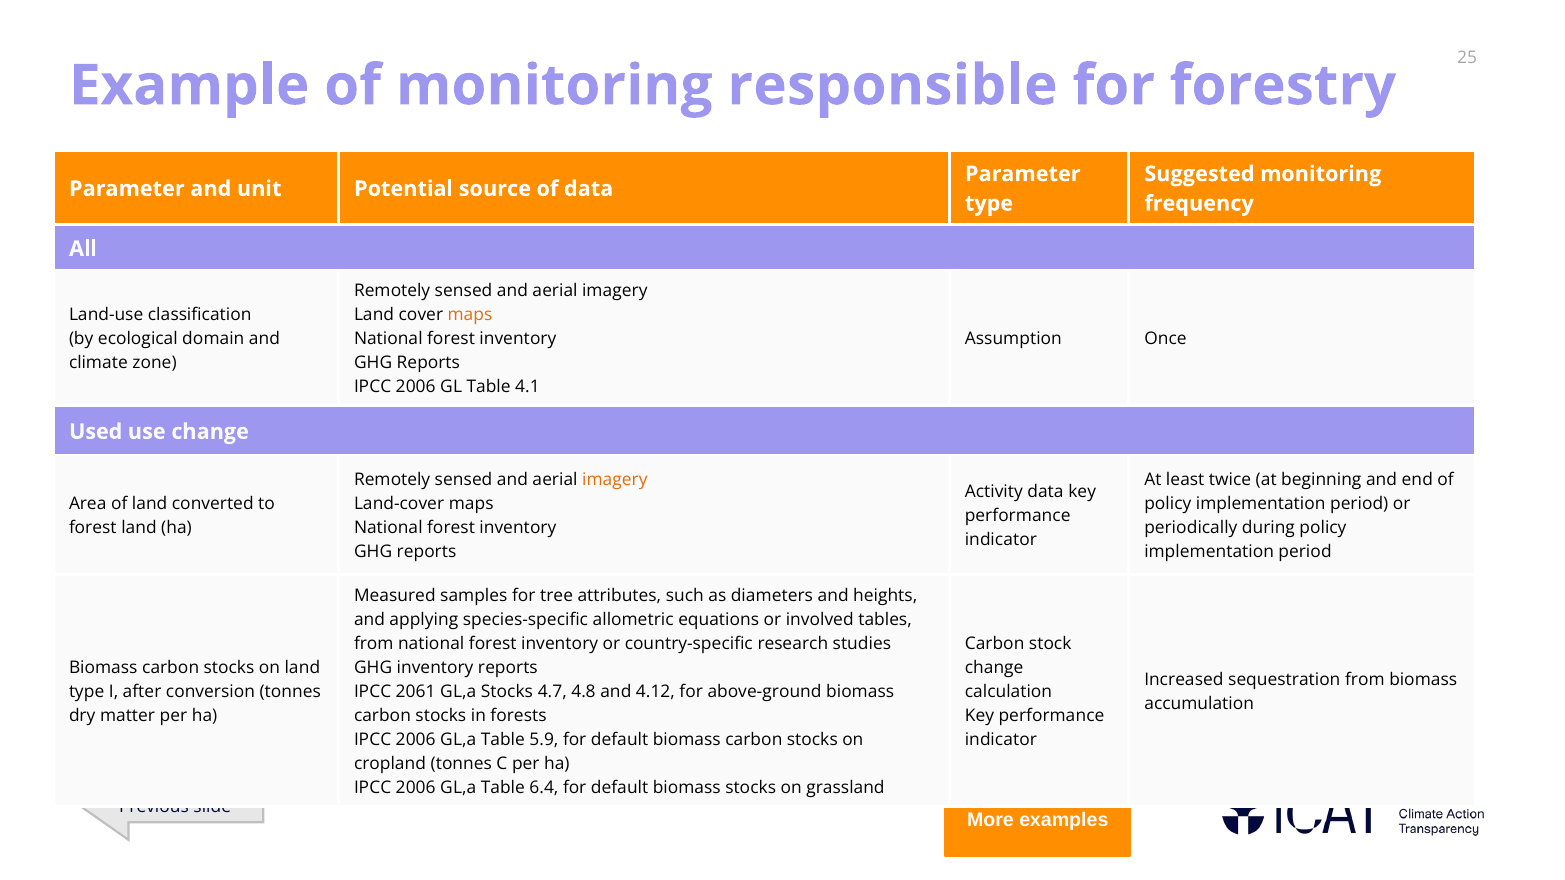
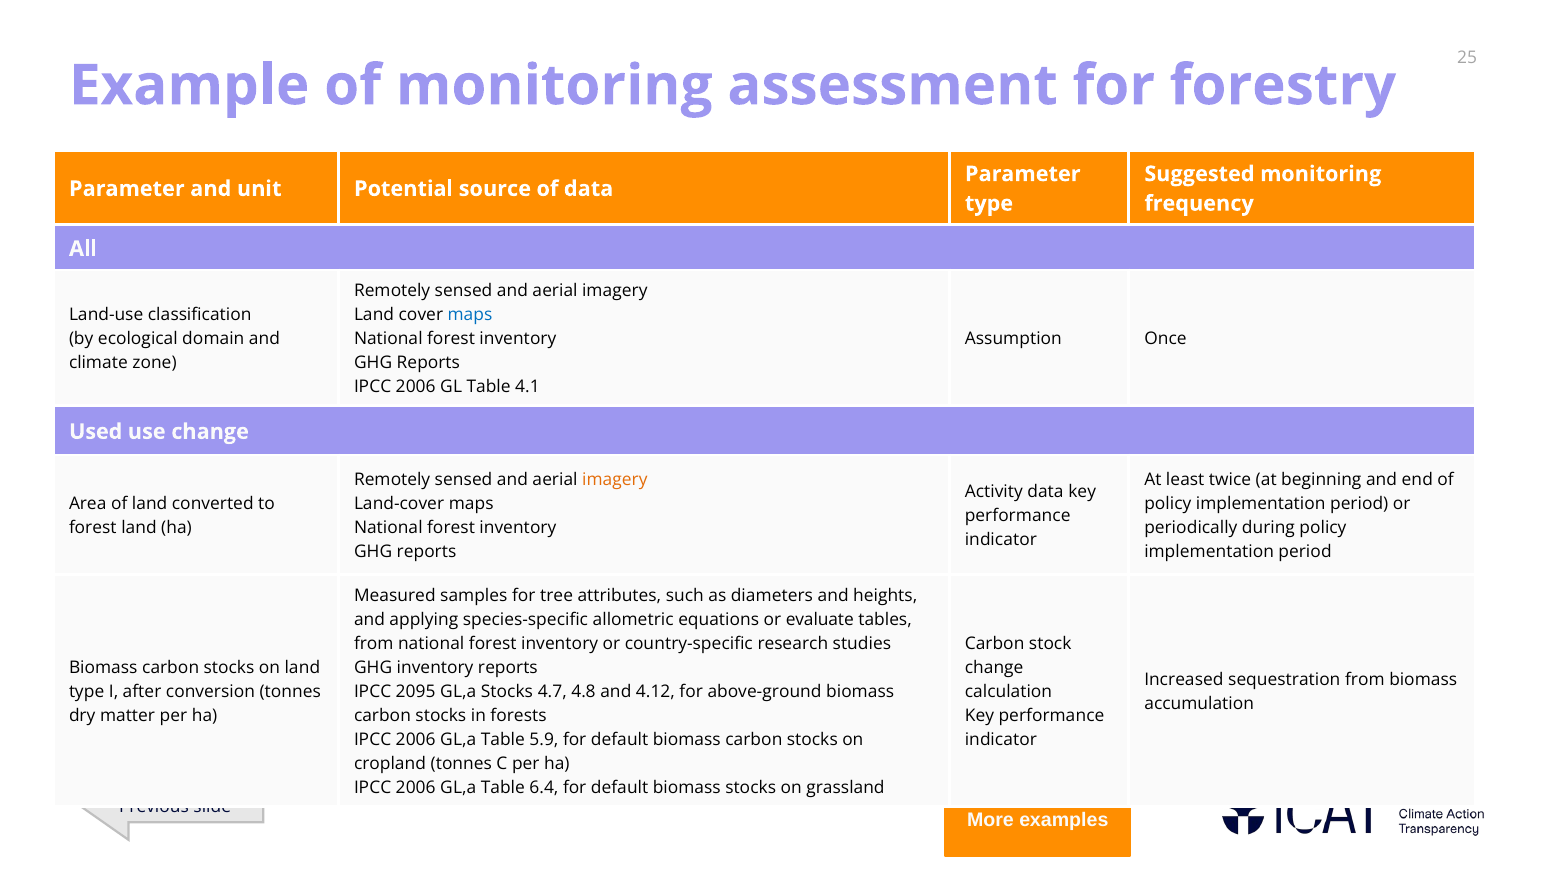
responsible: responsible -> assessment
maps at (470, 315) colour: orange -> blue
involved: involved -> evaluate
2061: 2061 -> 2095
